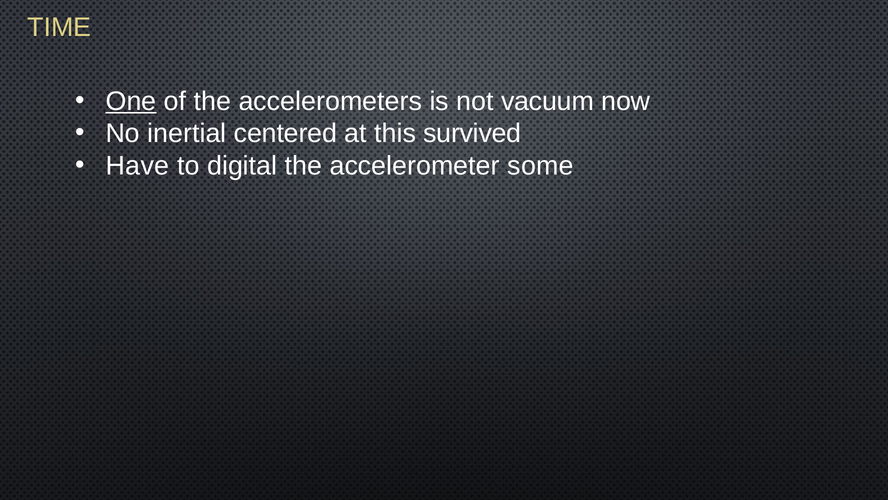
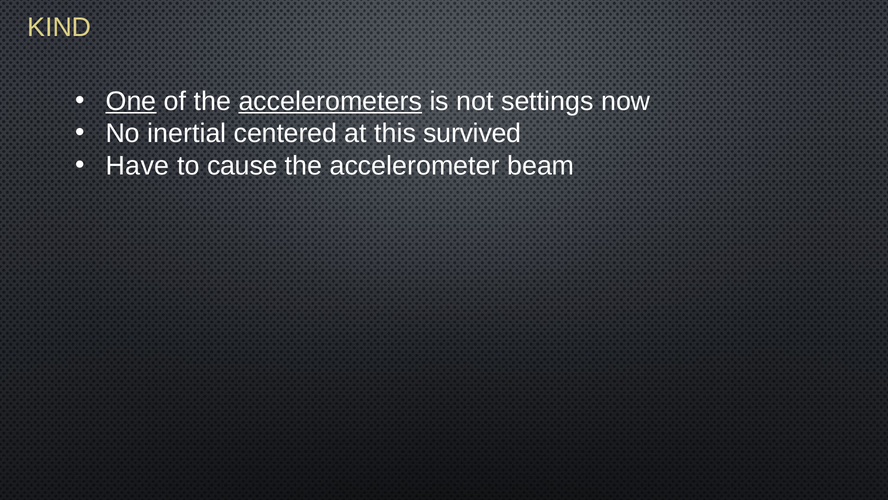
TIME: TIME -> KIND
accelerometers underline: none -> present
vacuum: vacuum -> settings
digital: digital -> cause
some: some -> beam
